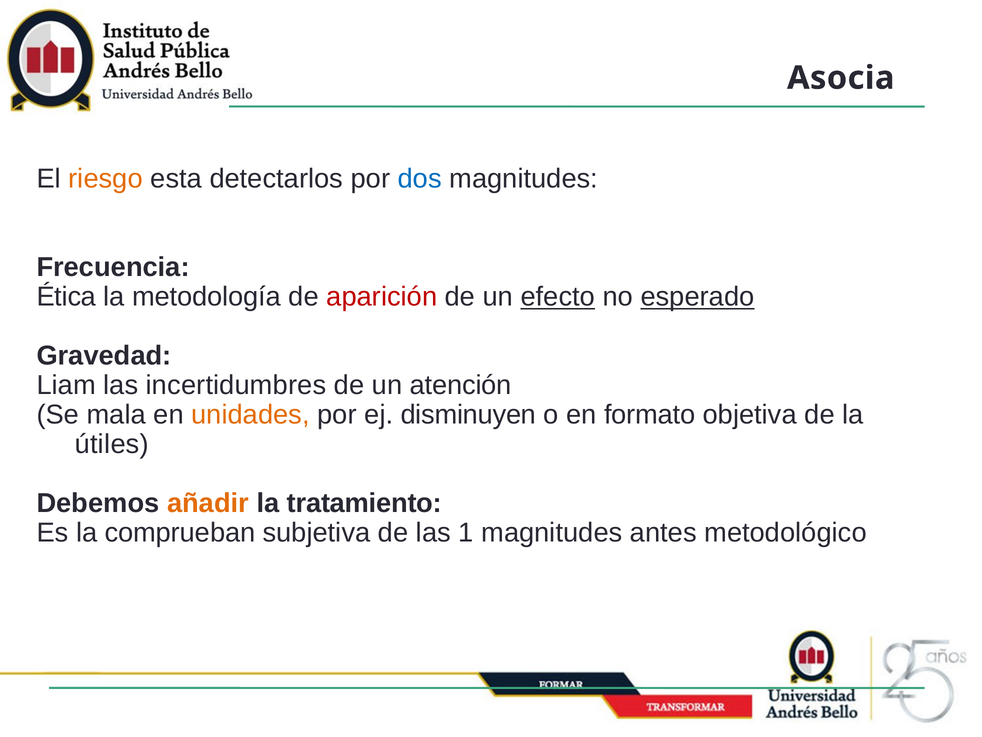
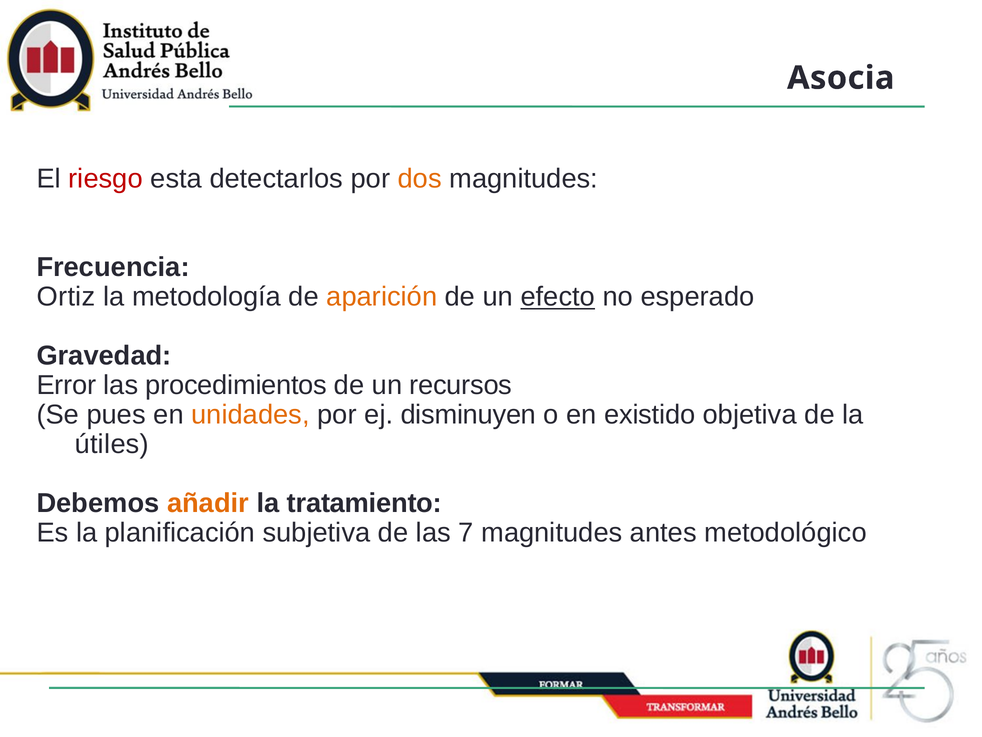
riesgo colour: orange -> red
dos colour: blue -> orange
Ética: Ética -> Ortiz
aparición colour: red -> orange
esperado underline: present -> none
Liam: Liam -> Error
incertidumbres: incertidumbres -> procedimientos
atención: atención -> recursos
mala: mala -> pues
formato: formato -> existido
comprueban: comprueban -> planificación
1: 1 -> 7
